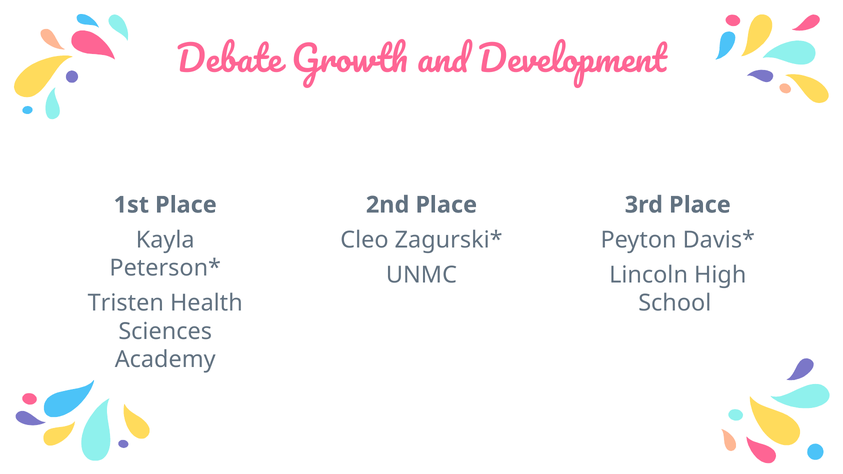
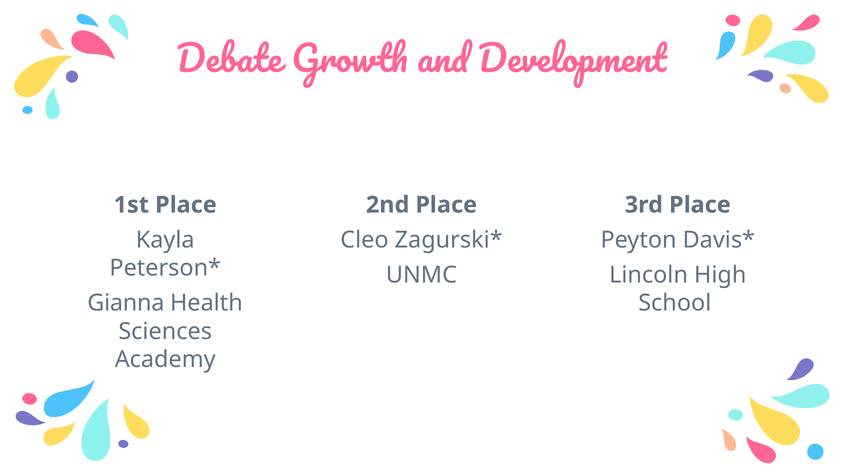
Tristen: Tristen -> Gianna
